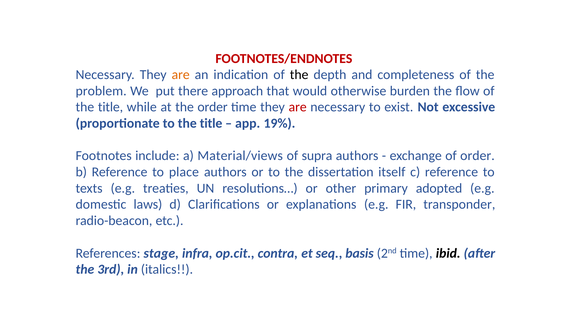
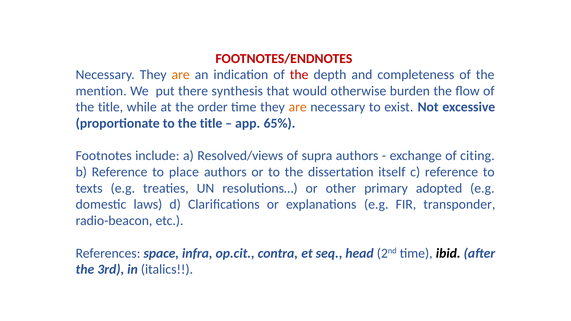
the at (299, 75) colour: black -> red
problem: problem -> mention
approach: approach -> synthesis
are at (298, 107) colour: red -> orange
19%: 19% -> 65%
Material/views: Material/views -> Resolved/views
of order: order -> citing
stage: stage -> space
basis: basis -> head
